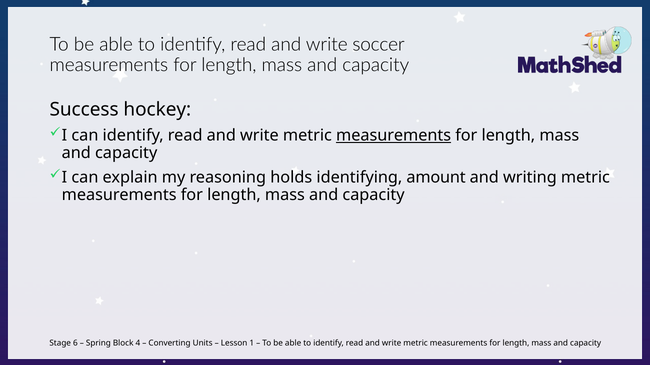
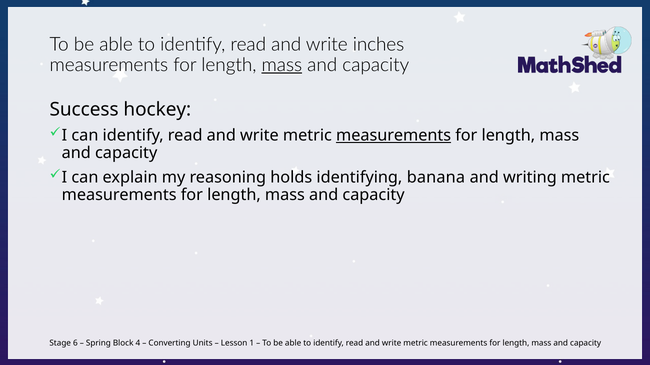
soccer: soccer -> inches
mass at (282, 65) underline: none -> present
amount: amount -> banana
